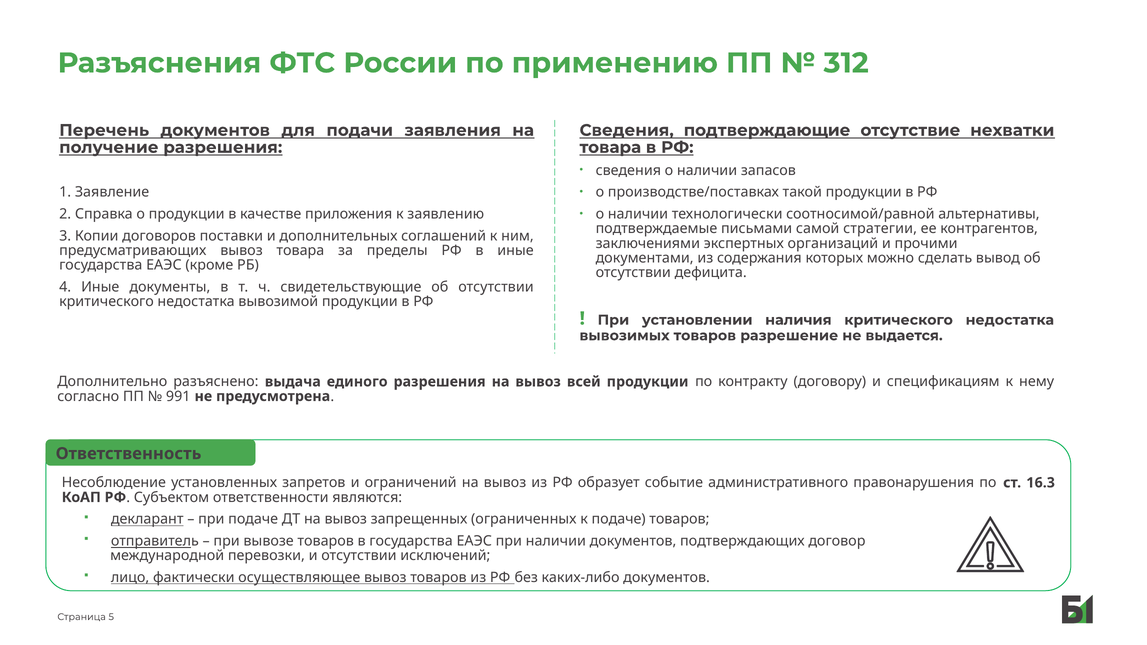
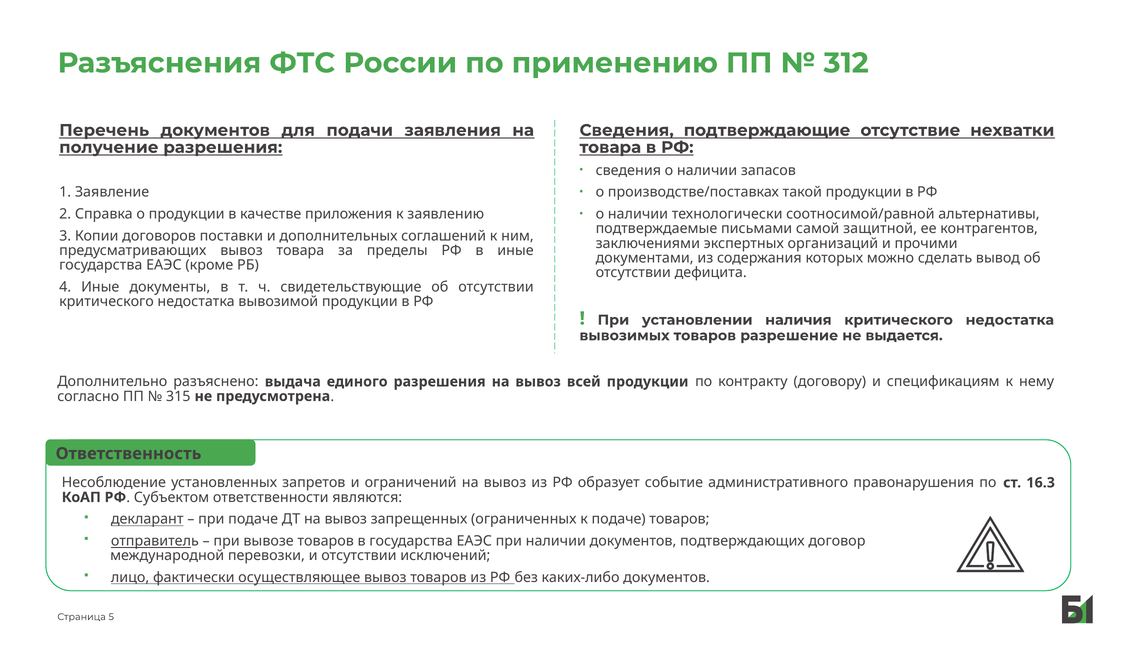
стратегии: стратегии -> защитной
991: 991 -> 315
